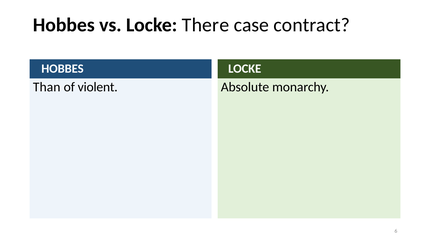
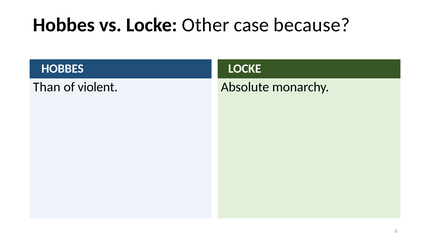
There: There -> Other
contract: contract -> because
